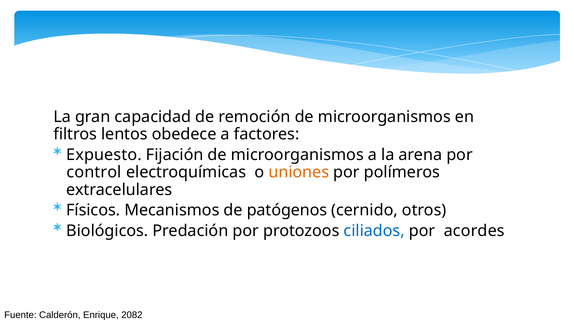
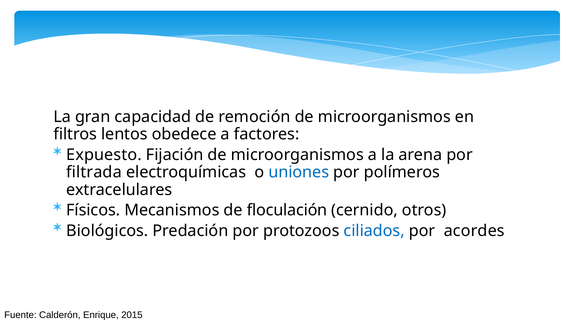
control: control -> filtrada
uniones colour: orange -> blue
patógenos: patógenos -> floculación
2082: 2082 -> 2015
